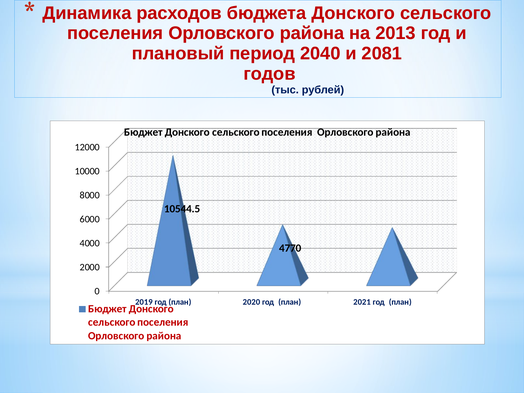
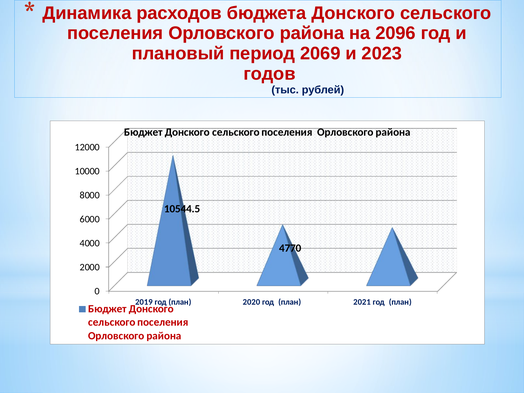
2013: 2013 -> 2096
2040: 2040 -> 2069
2081: 2081 -> 2023
